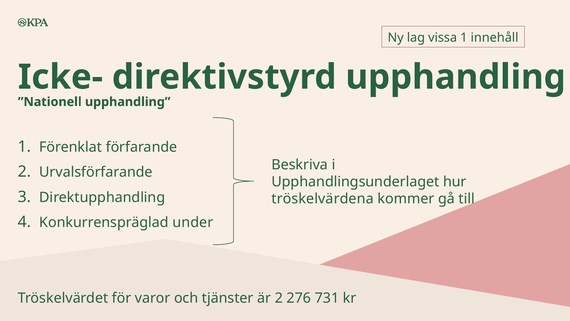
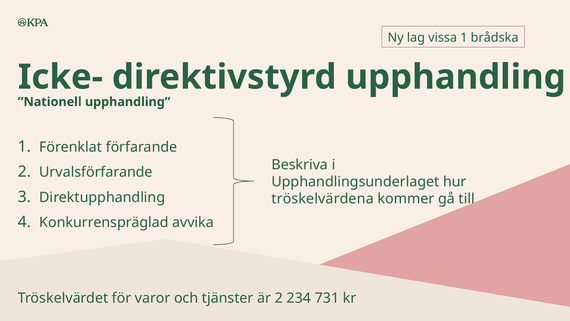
innehåll: innehåll -> brådska
under: under -> avvika
276: 276 -> 234
